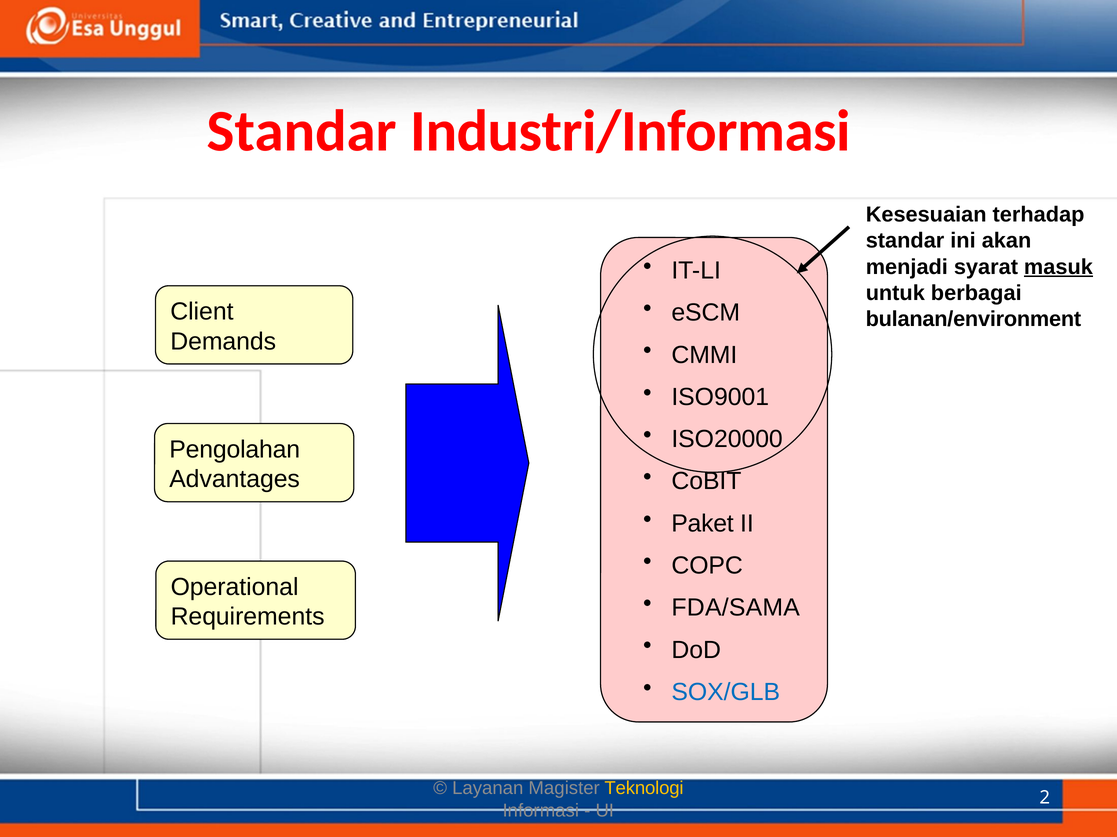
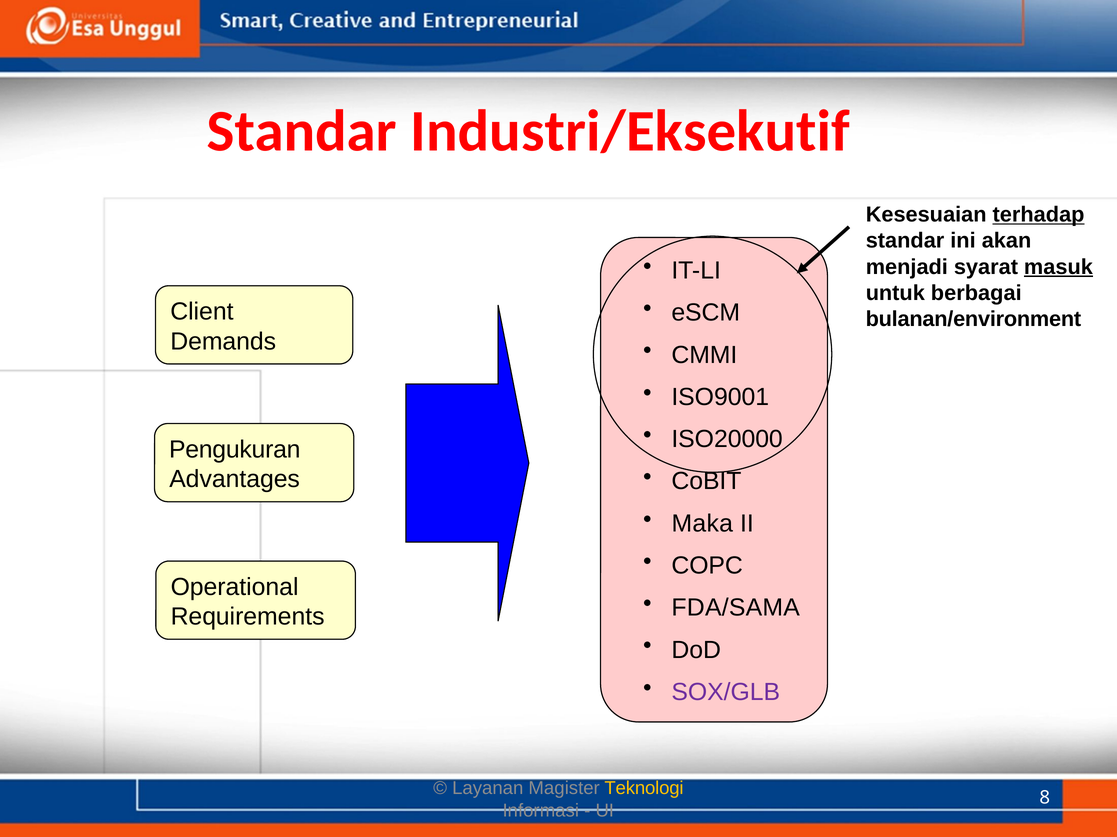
Industri/Informasi: Industri/Informasi -> Industri/Eksekutif
terhadap underline: none -> present
Pengolahan: Pengolahan -> Pengukuran
Paket: Paket -> Maka
SOX/GLB colour: blue -> purple
2: 2 -> 8
